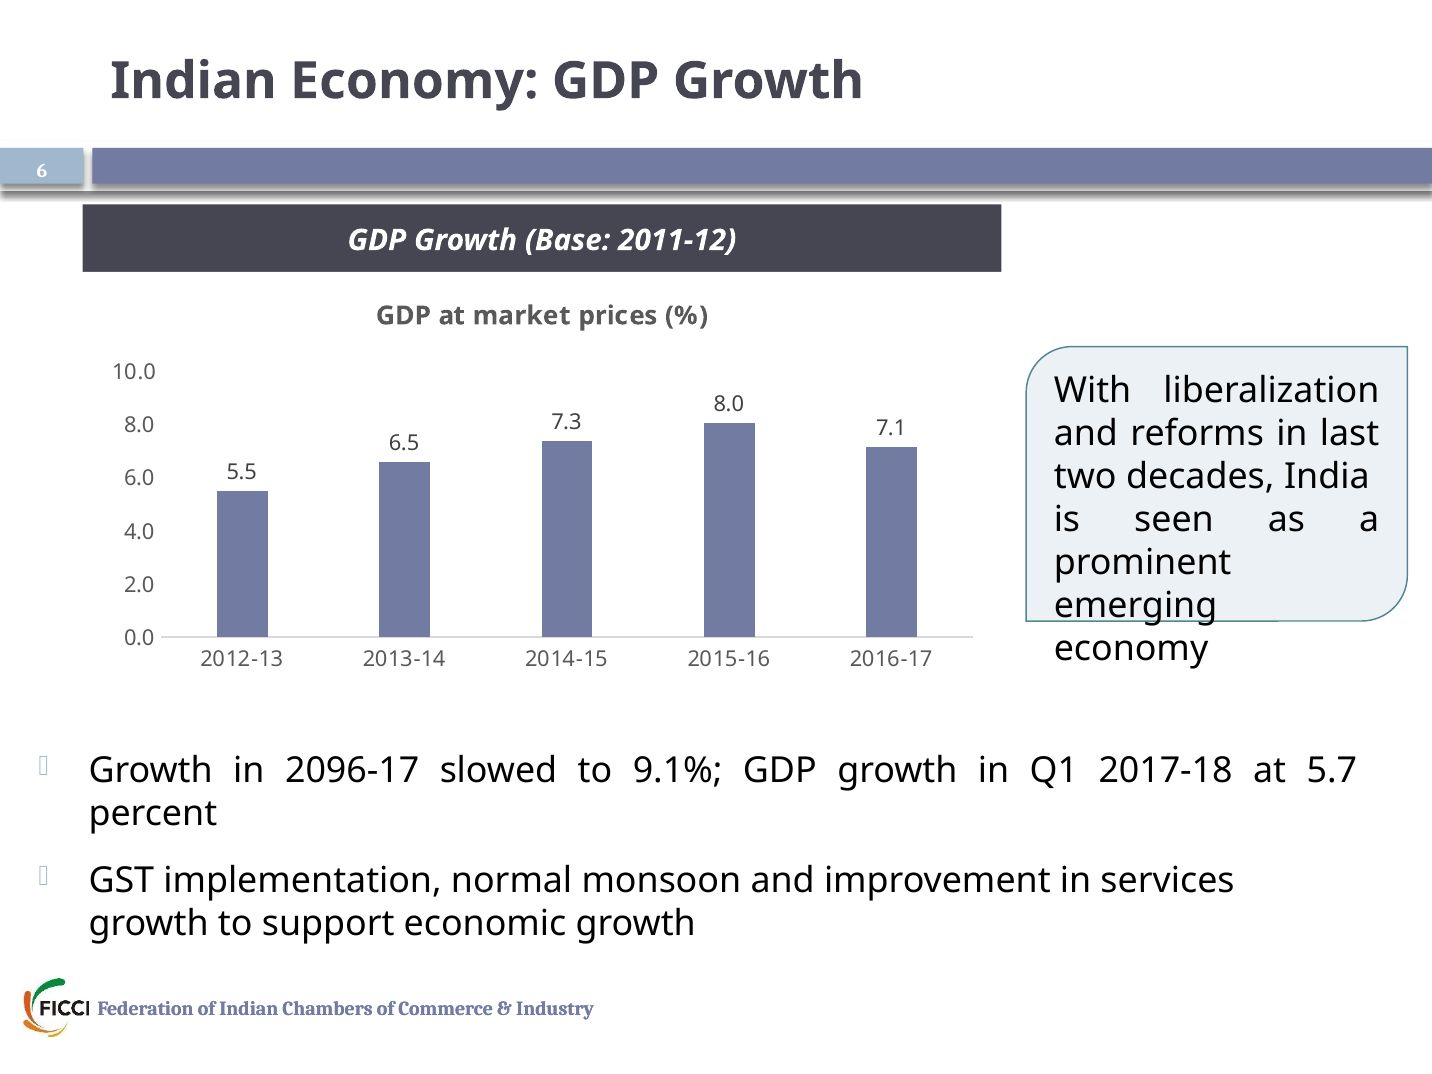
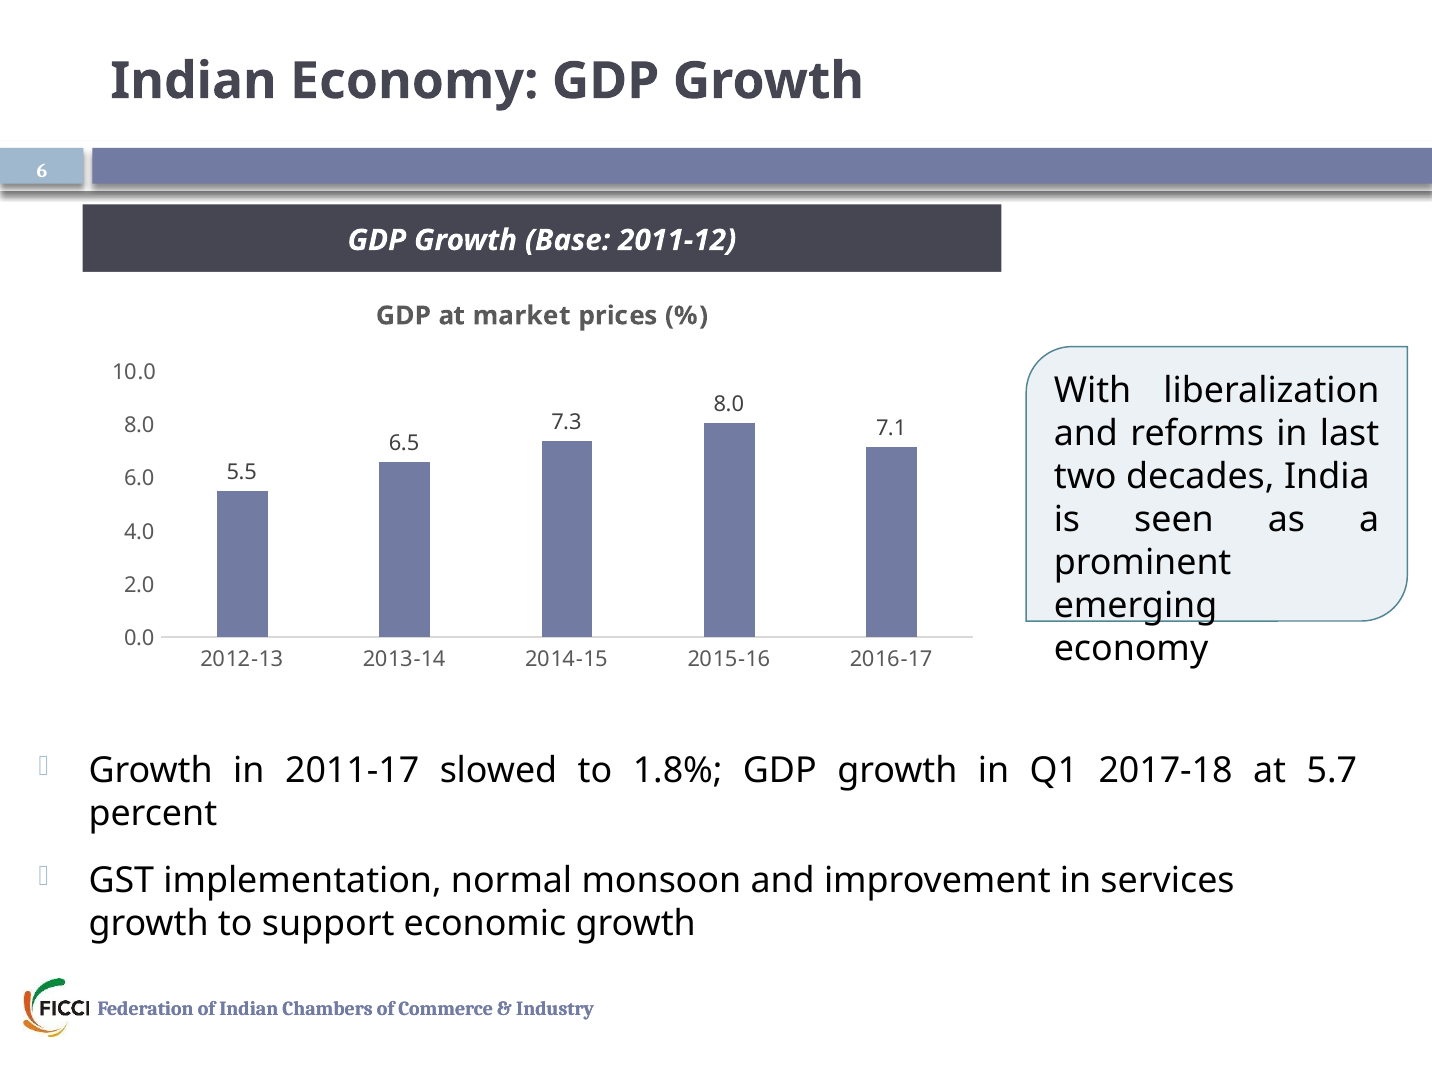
2096-17: 2096-17 -> 2011-17
9.1%: 9.1% -> 1.8%
